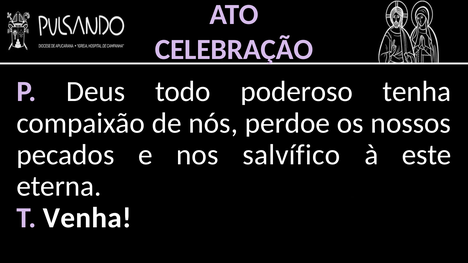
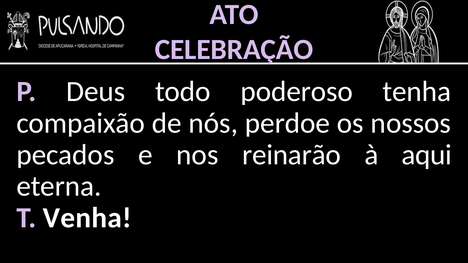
salvífico: salvífico -> reinarão
este: este -> aqui
